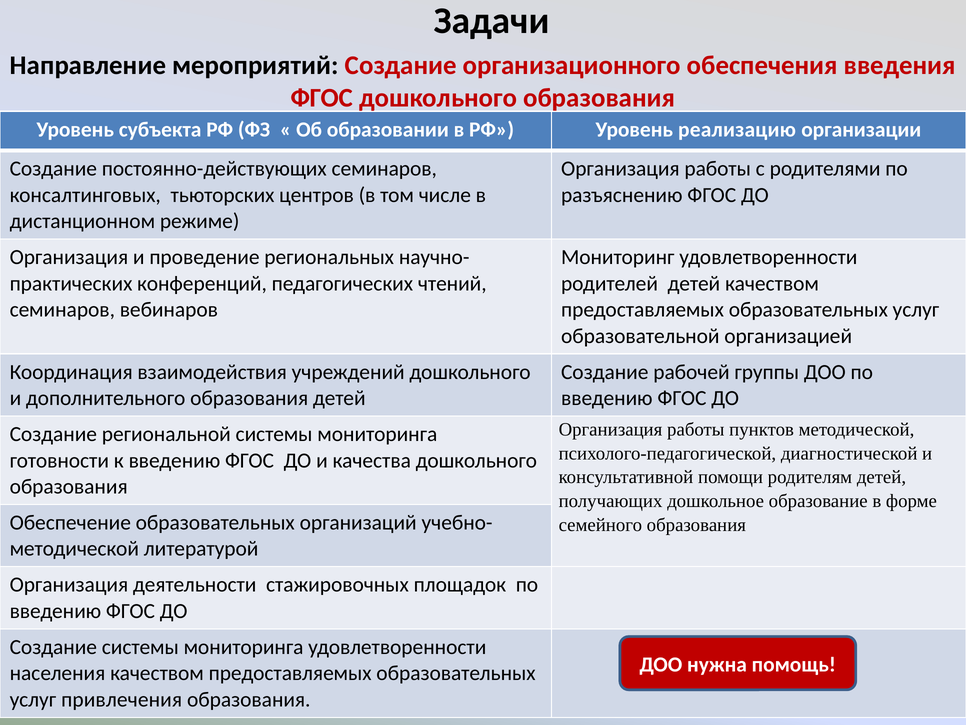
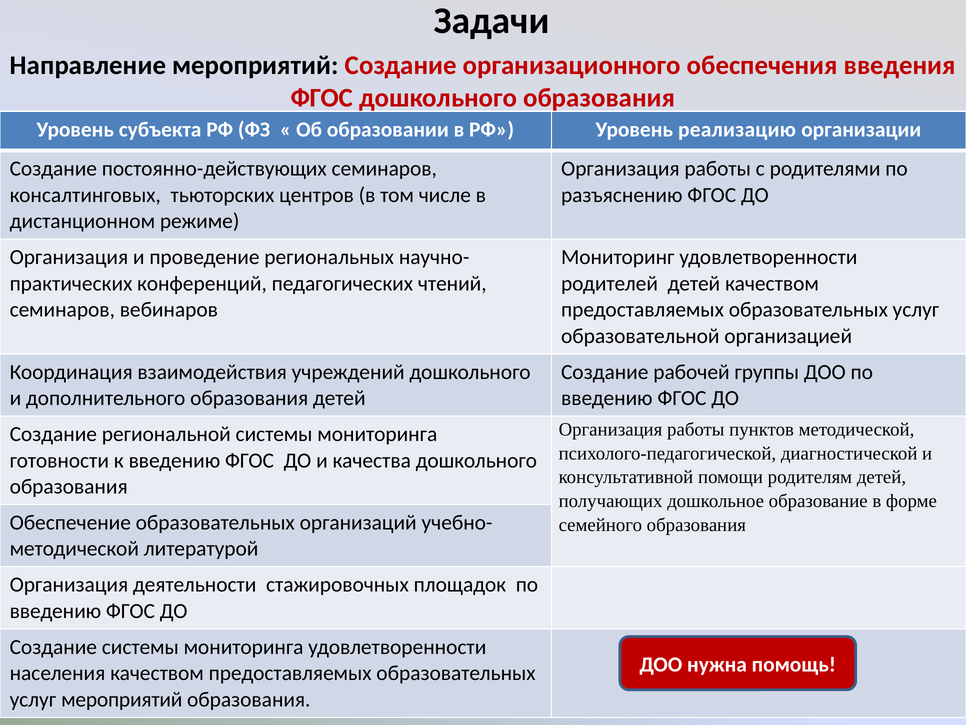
услуг привлечения: привлечения -> мероприятий
